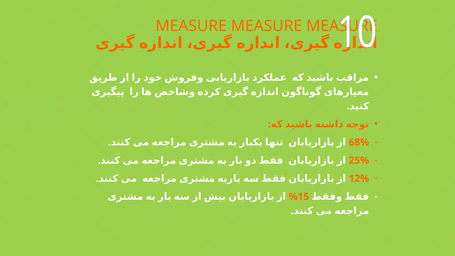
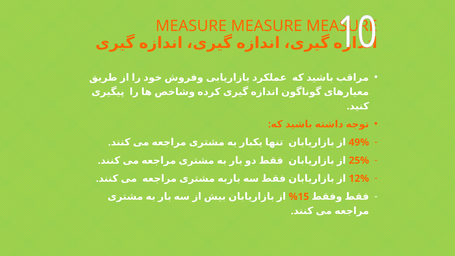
68%: 68% -> 49%
